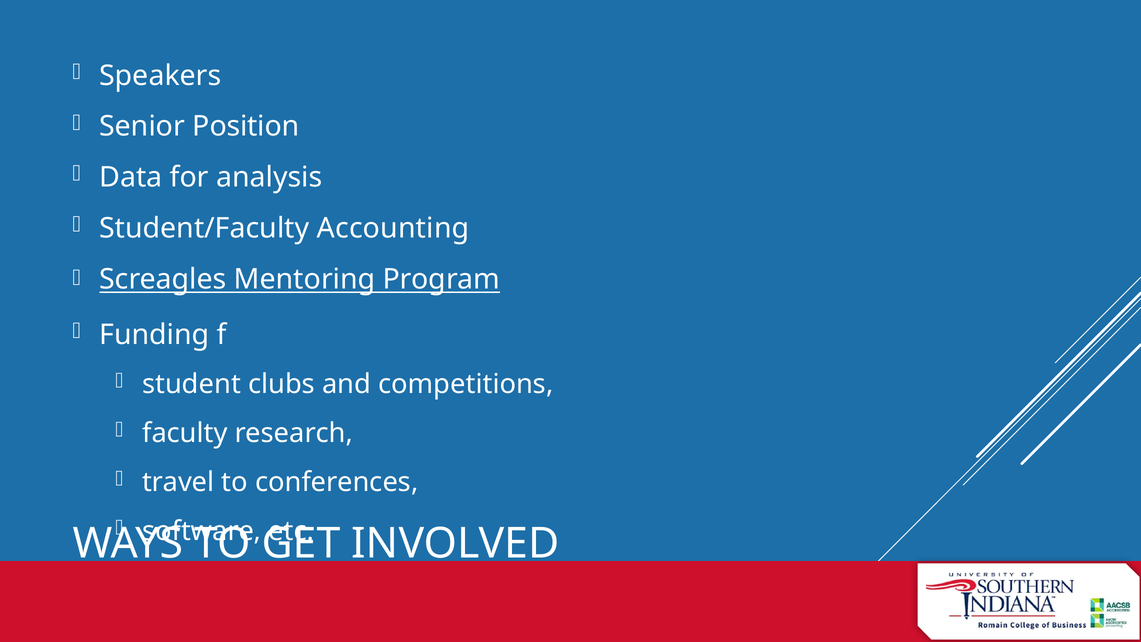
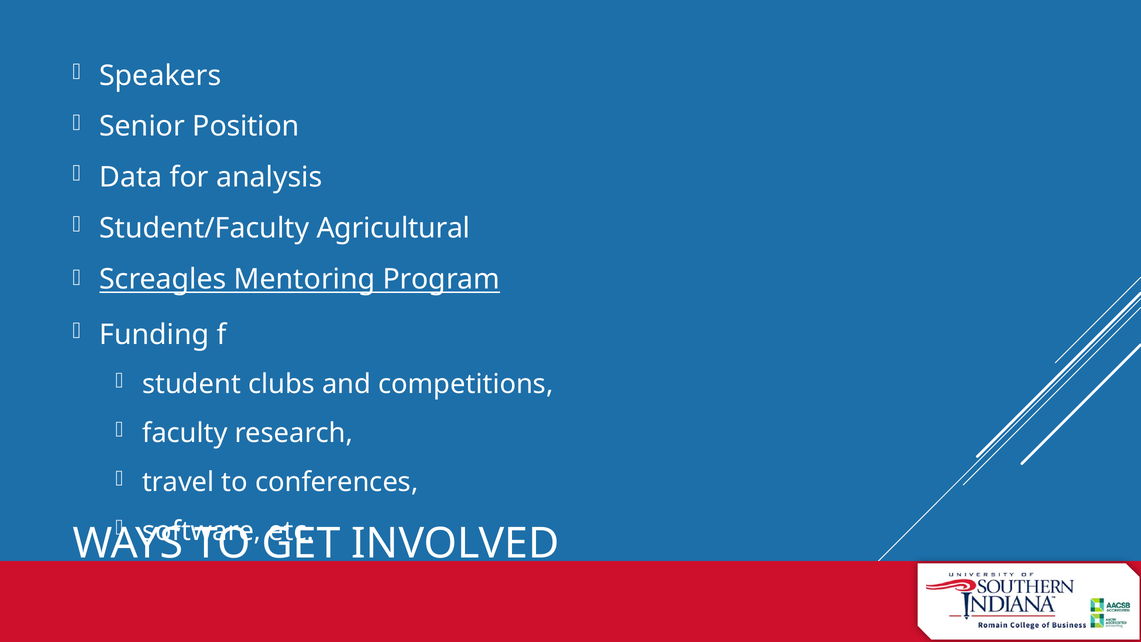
Accounting: Accounting -> Agricultural
